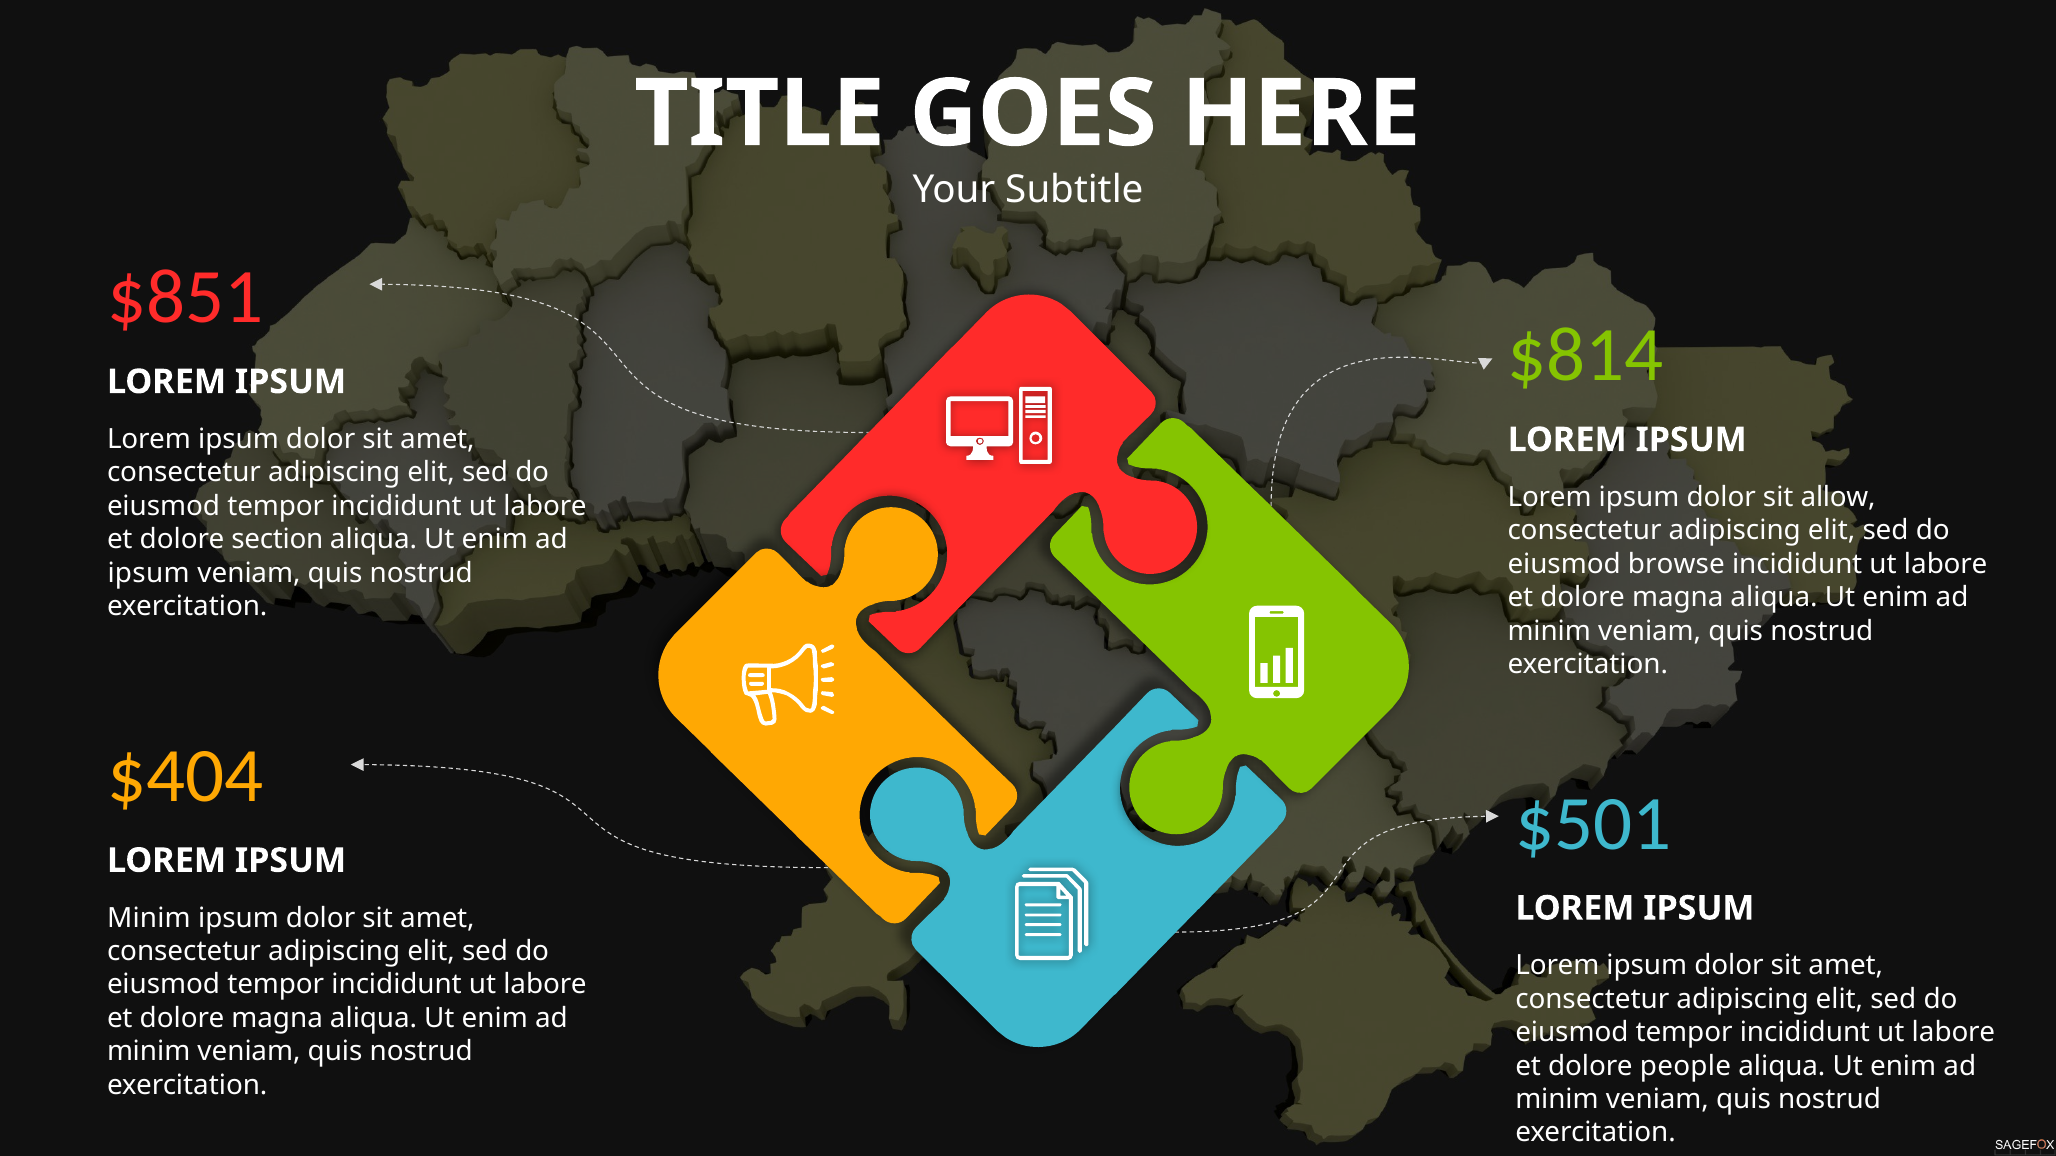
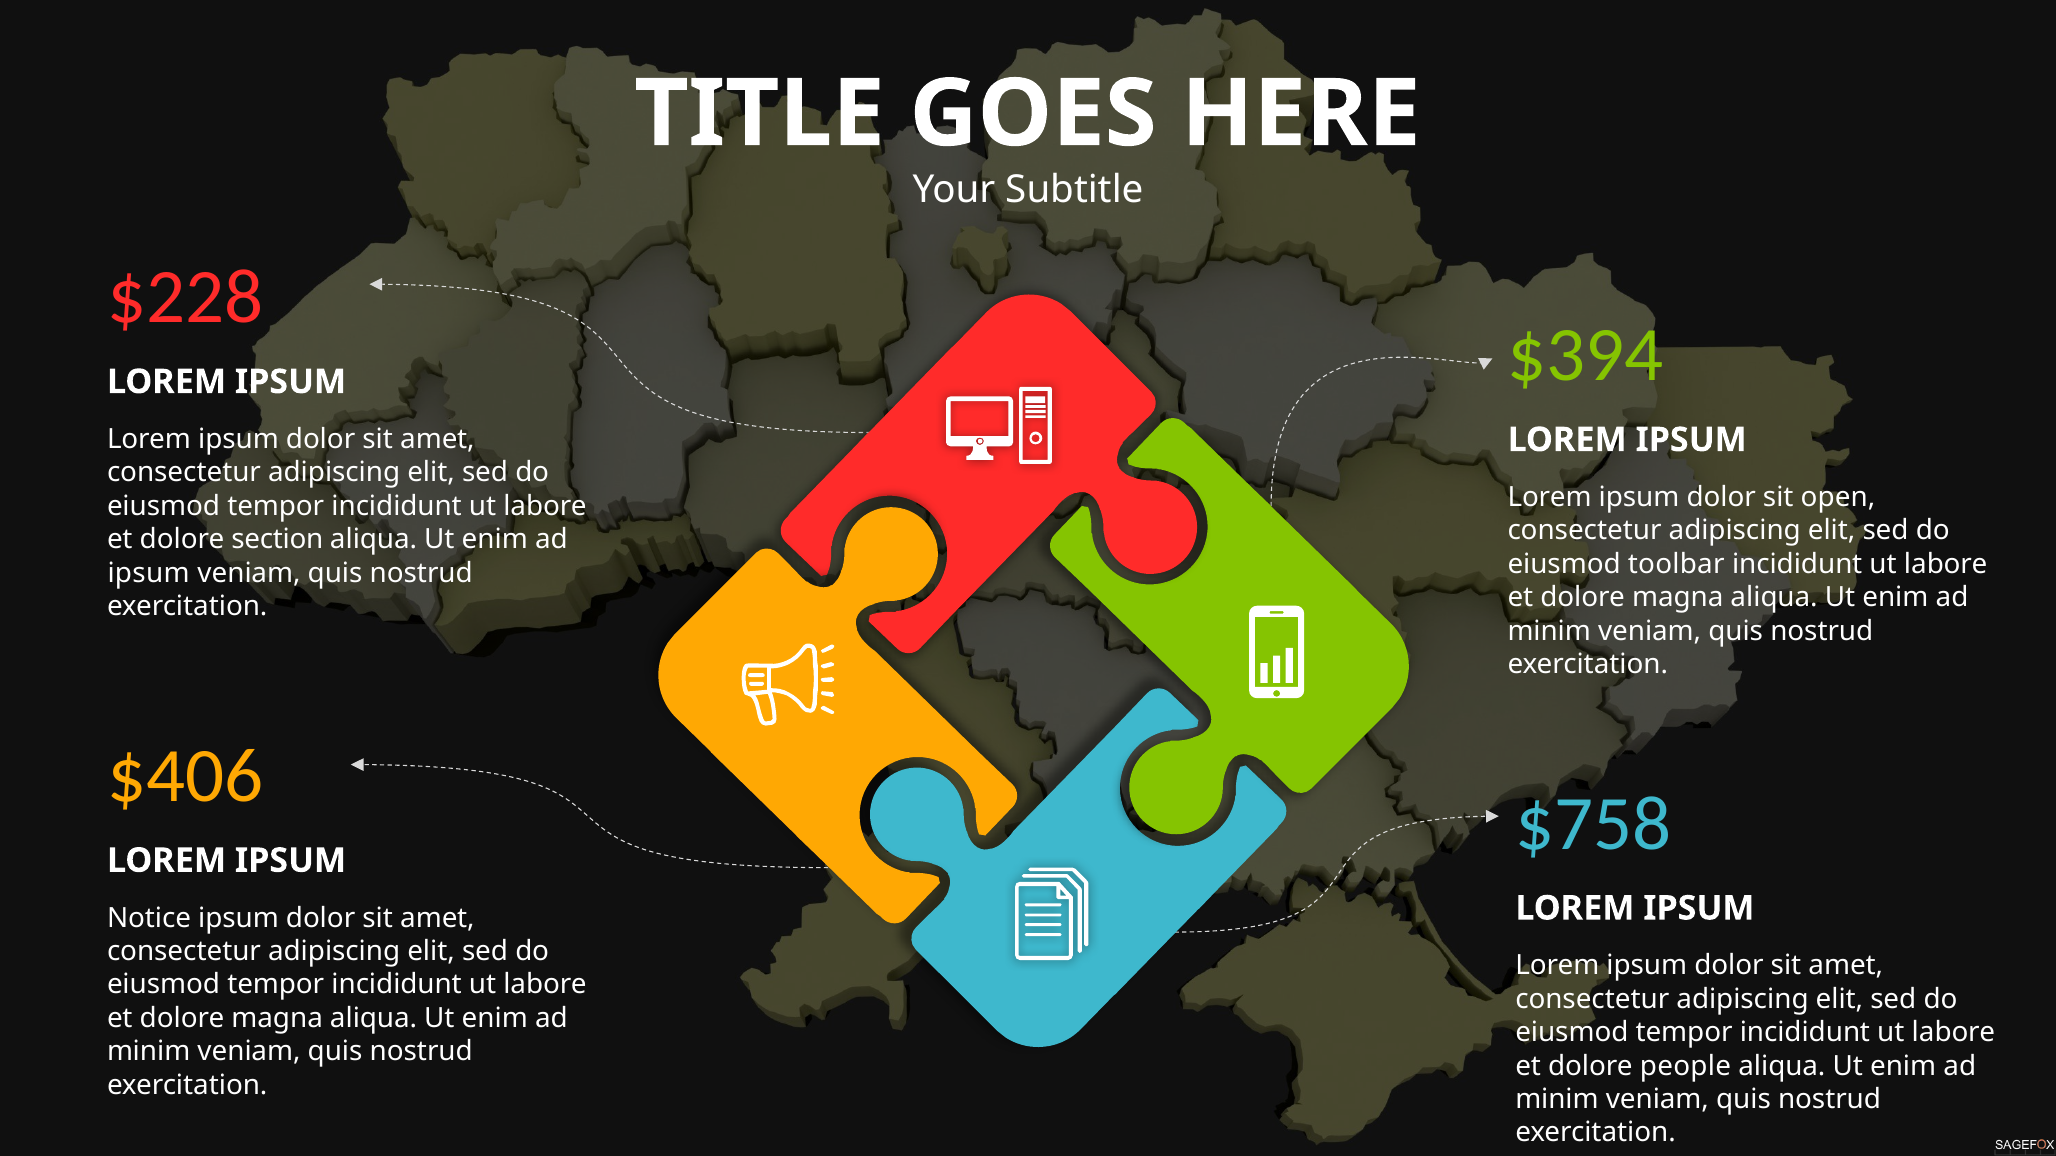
$851: $851 -> $228
$814: $814 -> $394
allow: allow -> open
browse: browse -> toolbar
$404: $404 -> $406
$501: $501 -> $758
Minim at (149, 918): Minim -> Notice
